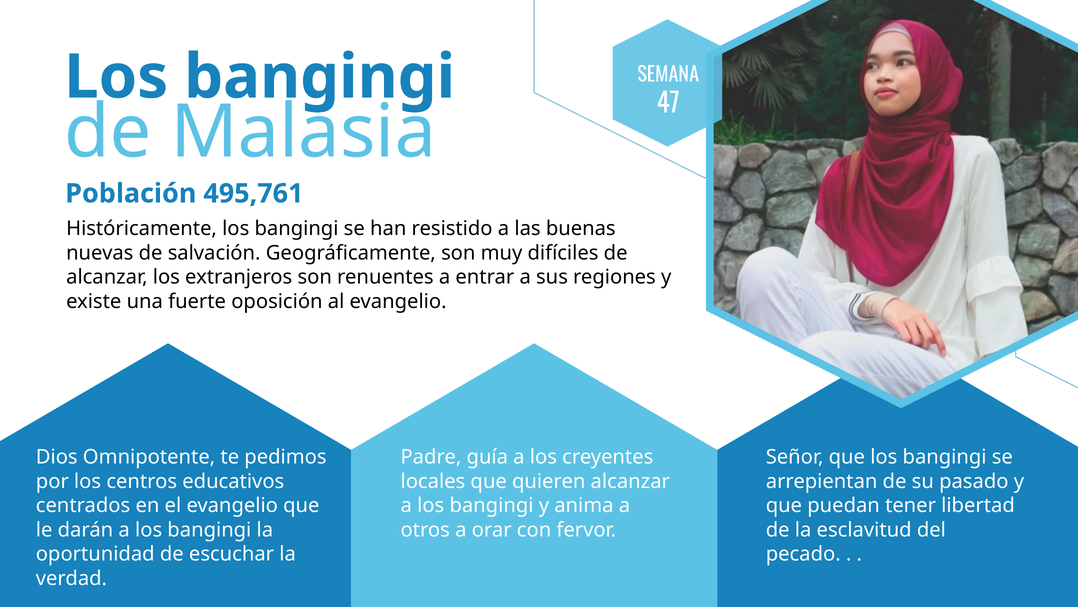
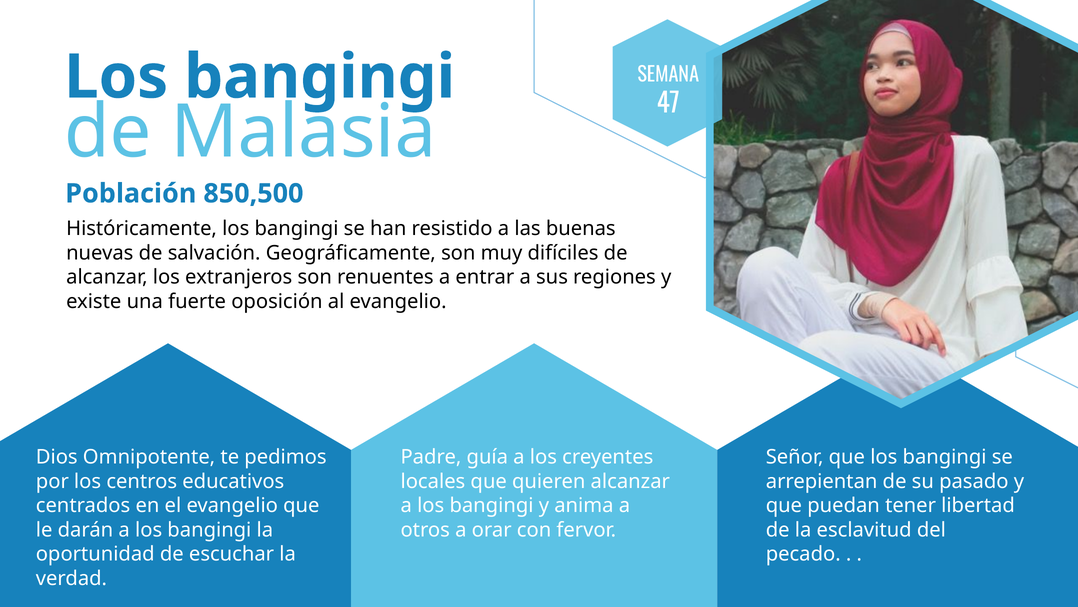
495,761: 495,761 -> 850,500
